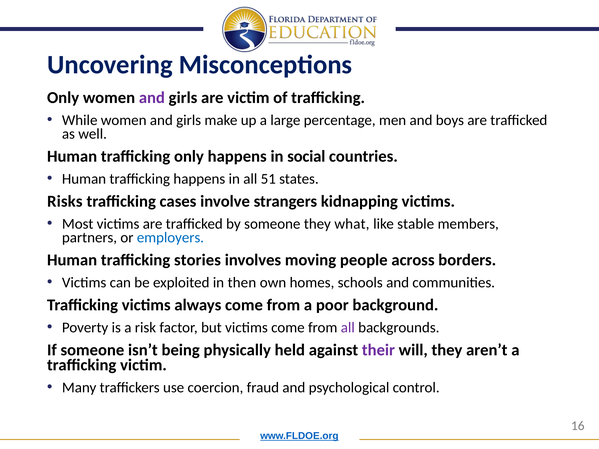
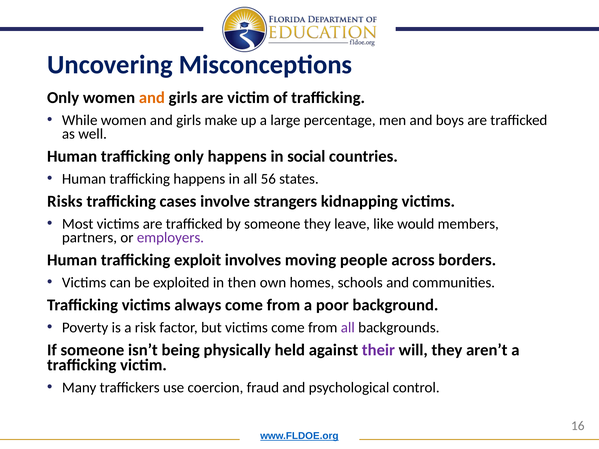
and at (152, 98) colour: purple -> orange
51: 51 -> 56
what: what -> leave
stable: stable -> would
employers colour: blue -> purple
stories: stories -> exploit
